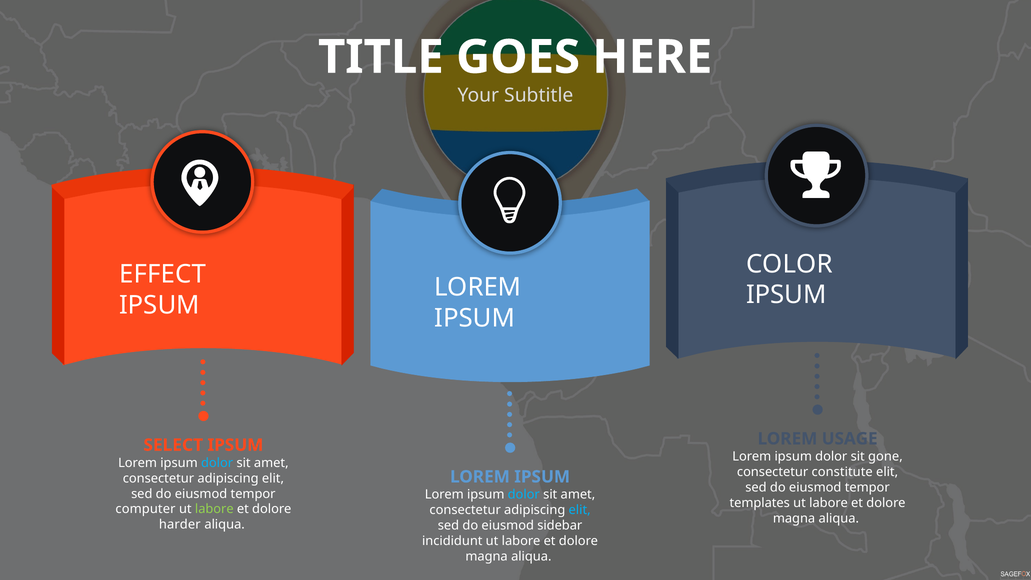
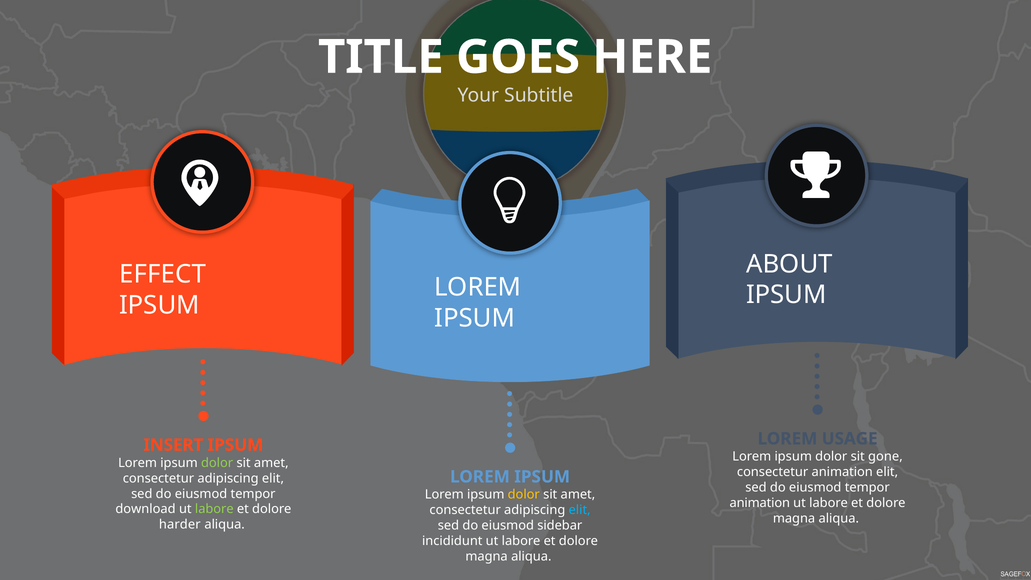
COLOR: COLOR -> ABOUT
SELECT: SELECT -> INSERT
dolor at (217, 463) colour: light blue -> light green
consectetur constitute: constitute -> animation
dolor at (524, 494) colour: light blue -> yellow
templates at (760, 503): templates -> animation
computer: computer -> download
